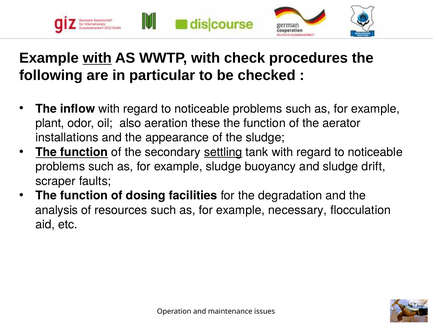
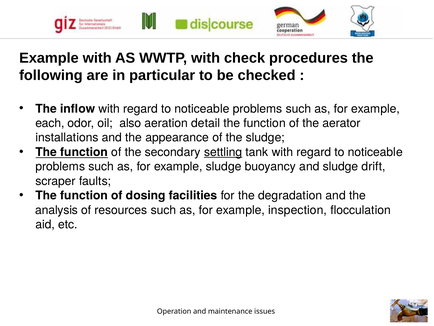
with at (97, 58) underline: present -> none
plant: plant -> each
these: these -> detail
necessary: necessary -> inspection
